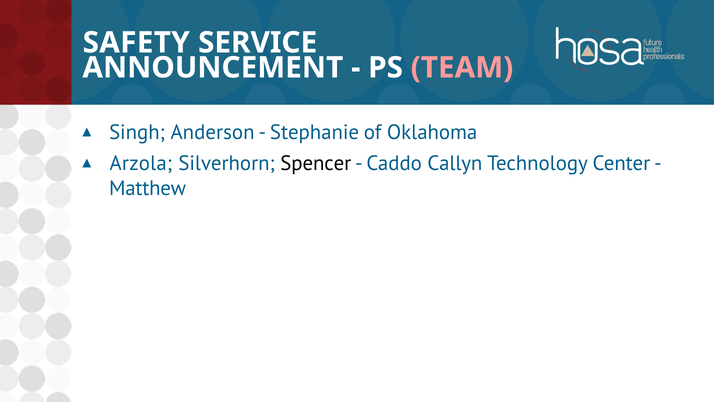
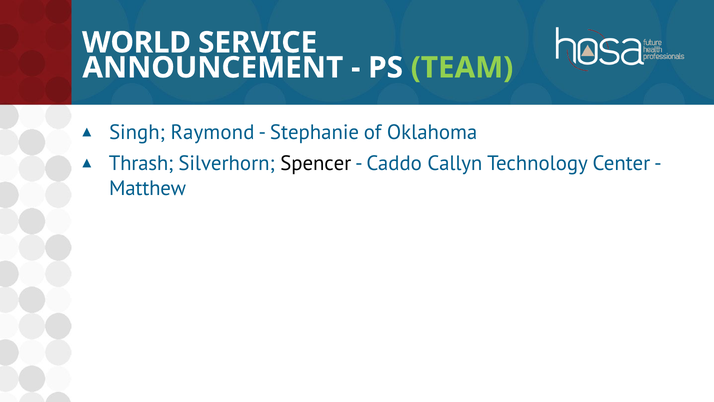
SAFETY: SAFETY -> WORLD
TEAM colour: pink -> light green
Anderson: Anderson -> Raymond
Arzola: Arzola -> Thrash
